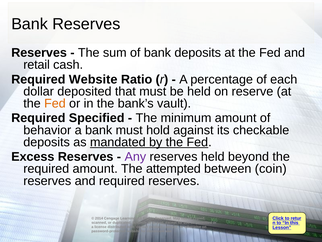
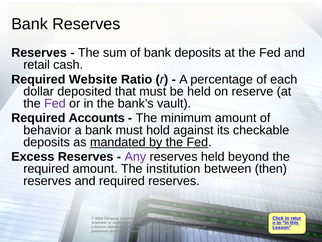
Fed at (55, 103) colour: orange -> purple
Specified: Specified -> Accounts
attempted: attempted -> institution
coin: coin -> then
